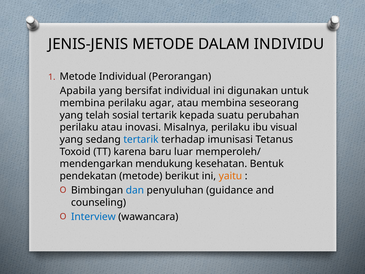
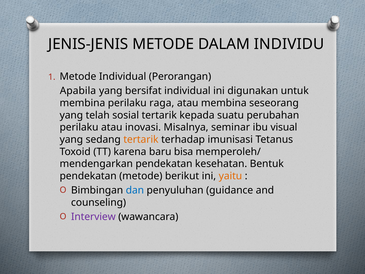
agar: agar -> raga
Misalnya perilaku: perilaku -> seminar
tertarik at (141, 139) colour: blue -> orange
luar: luar -> bisa
mendengarkan mendukung: mendukung -> pendekatan
Interview colour: blue -> purple
